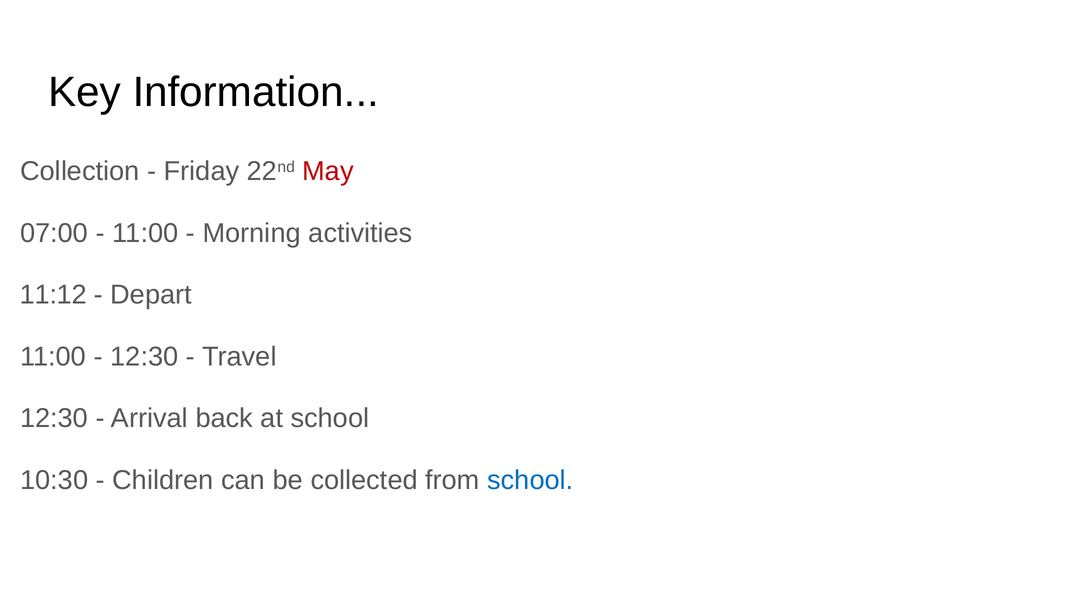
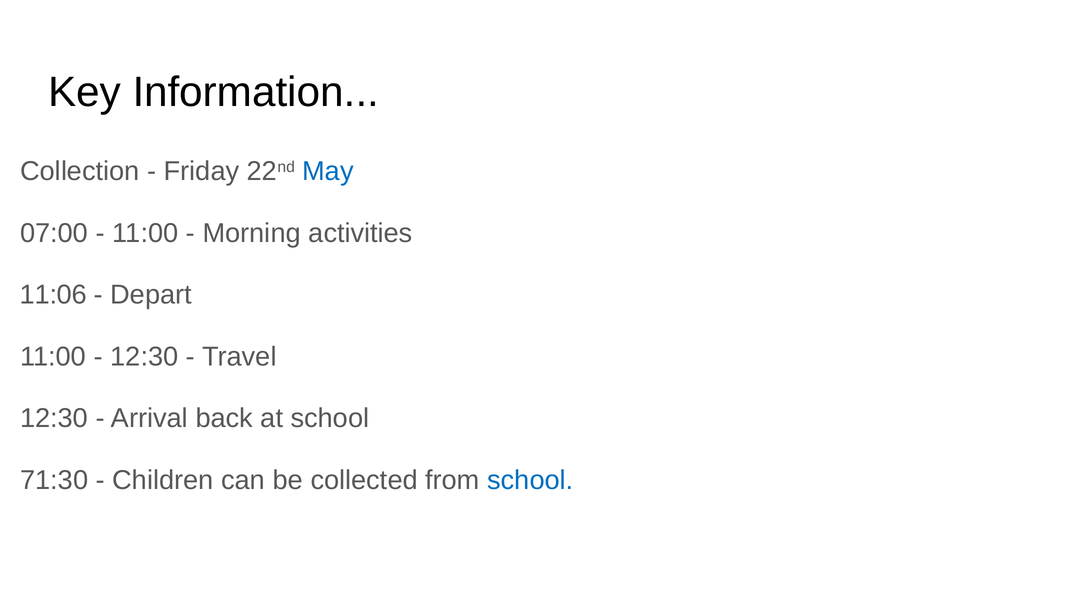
May colour: red -> blue
11:12: 11:12 -> 11:06
10:30: 10:30 -> 71:30
